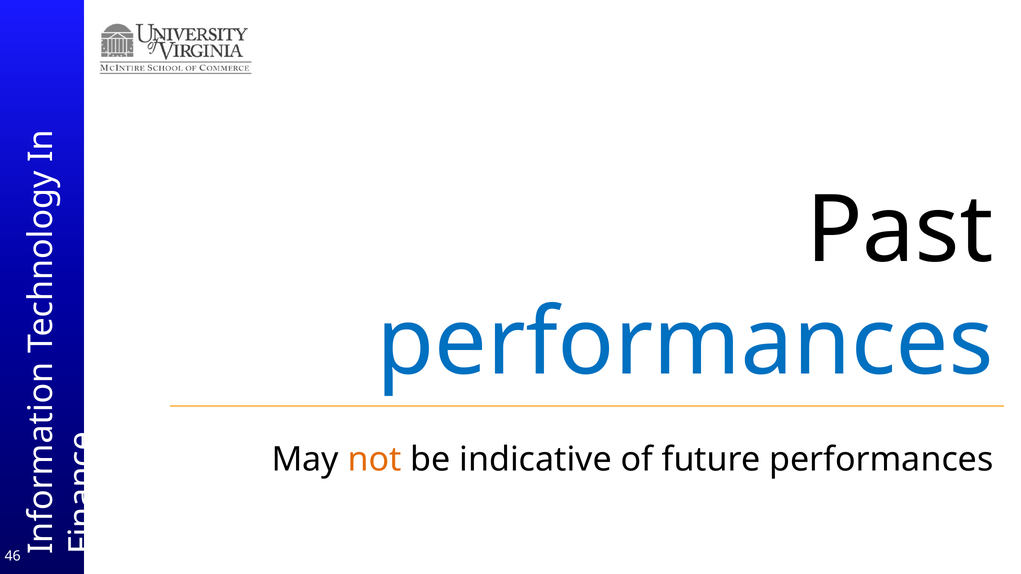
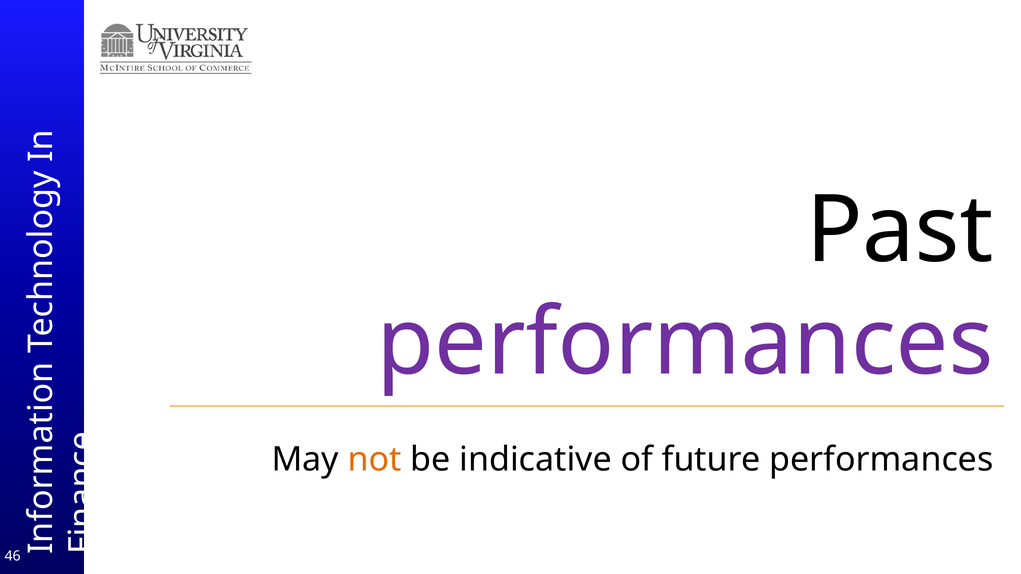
performances at (685, 343) colour: blue -> purple
